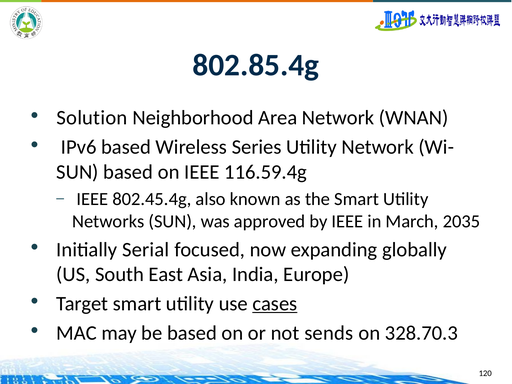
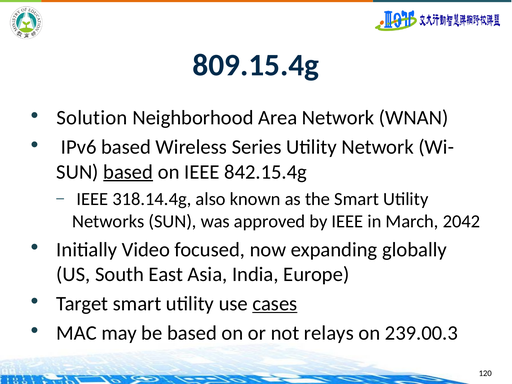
802.85.4g: 802.85.4g -> 809.15.4g
based at (128, 172) underline: none -> present
116.59.4g: 116.59.4g -> 842.15.4g
802.45.4g: 802.45.4g -> 318.14.4g
2035: 2035 -> 2042
Serial: Serial -> Video
sends: sends -> relays
328.70.3: 328.70.3 -> 239.00.3
